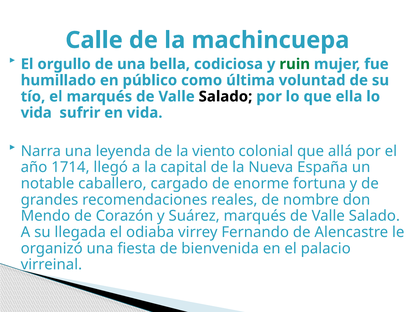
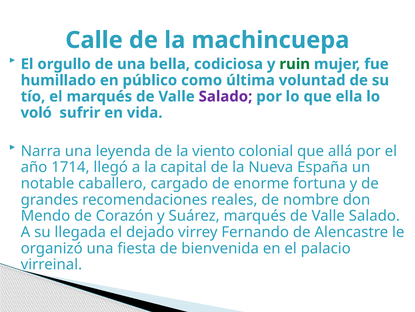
Salado at (225, 96) colour: black -> purple
vida at (36, 112): vida -> voló
odiaba: odiaba -> dejado
